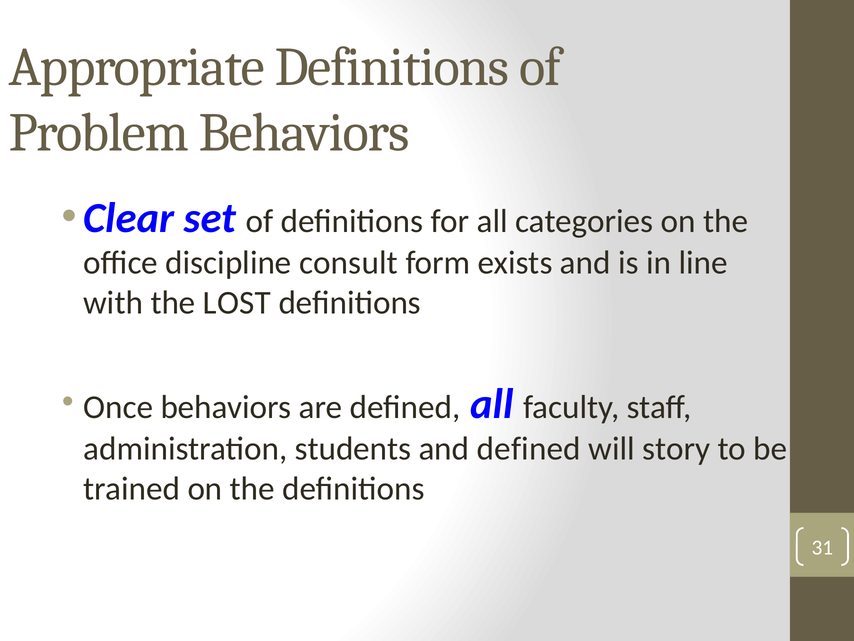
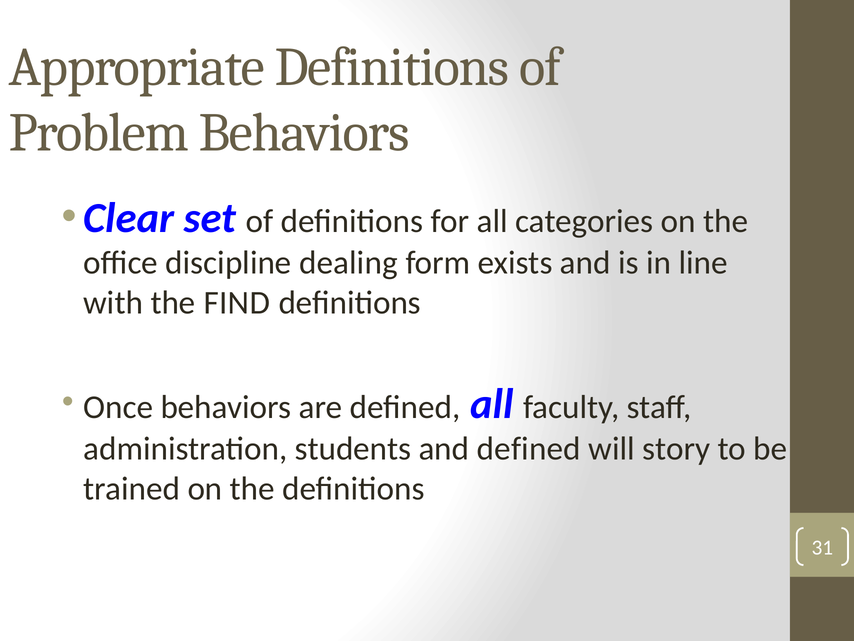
consult: consult -> dealing
LOST: LOST -> FIND
